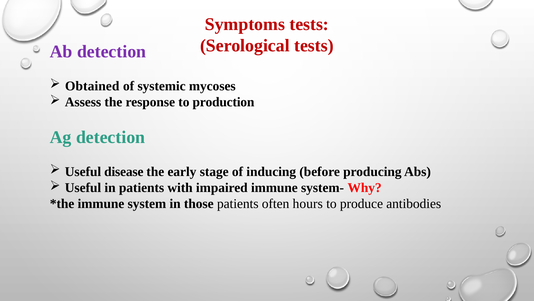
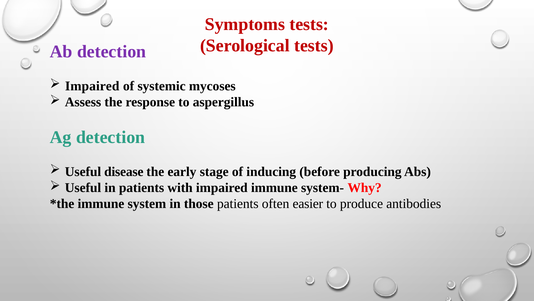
Obtained at (92, 86): Obtained -> Impaired
production: production -> aspergillus
hours: hours -> easier
